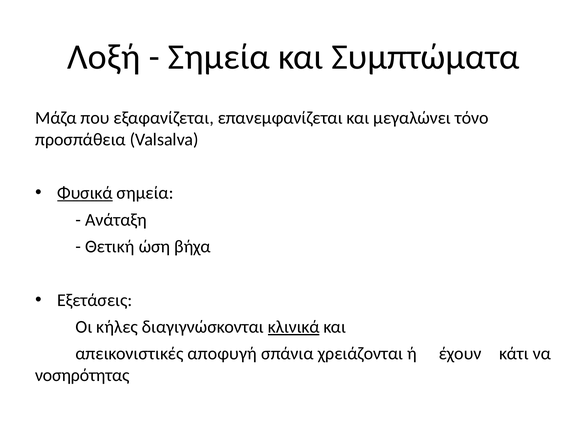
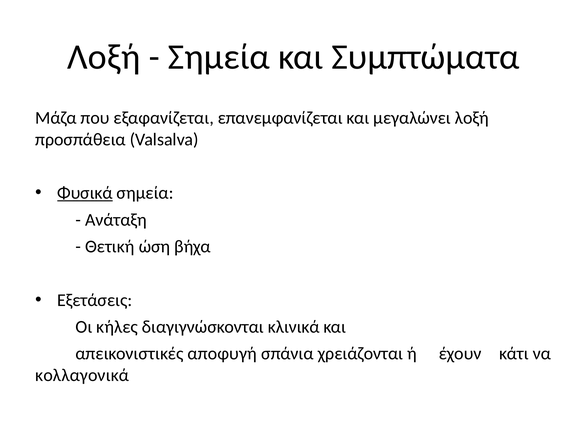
μεγαλώνει τόνο: τόνο -> λοξή
κλινικά underline: present -> none
νοσηρότητας: νοσηρότητας -> κολλαγονικά
